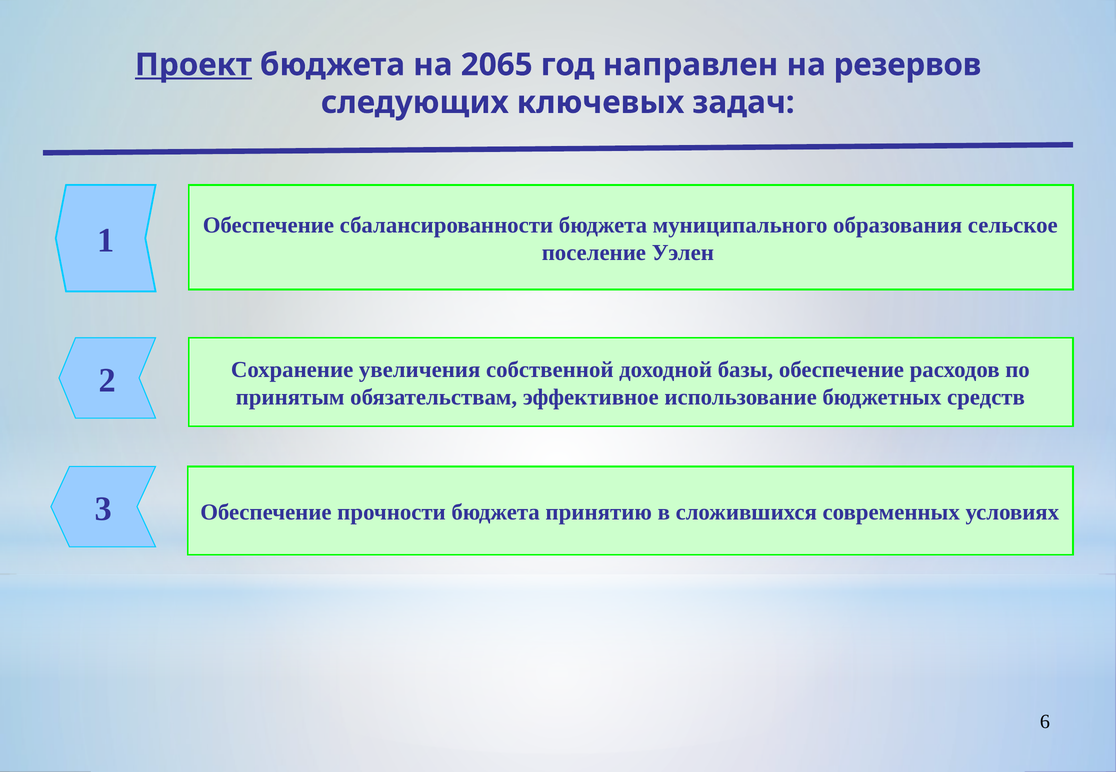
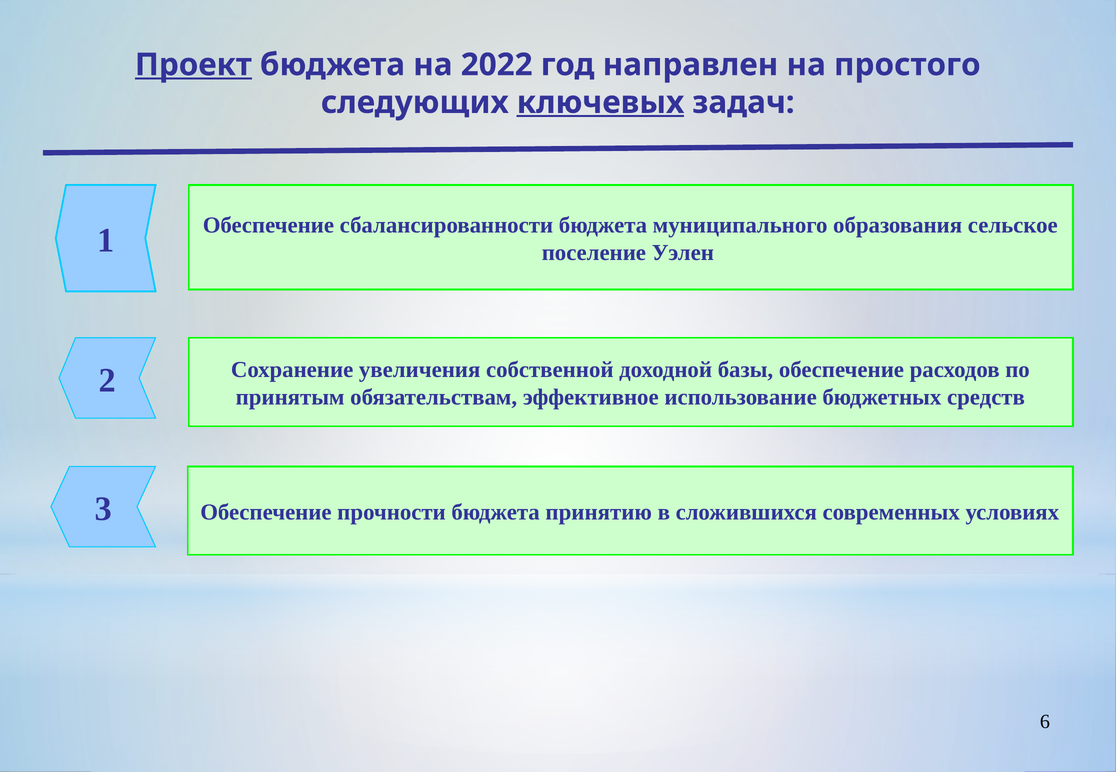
2065: 2065 -> 2022
резервов: резервов -> простого
ключевых underline: none -> present
